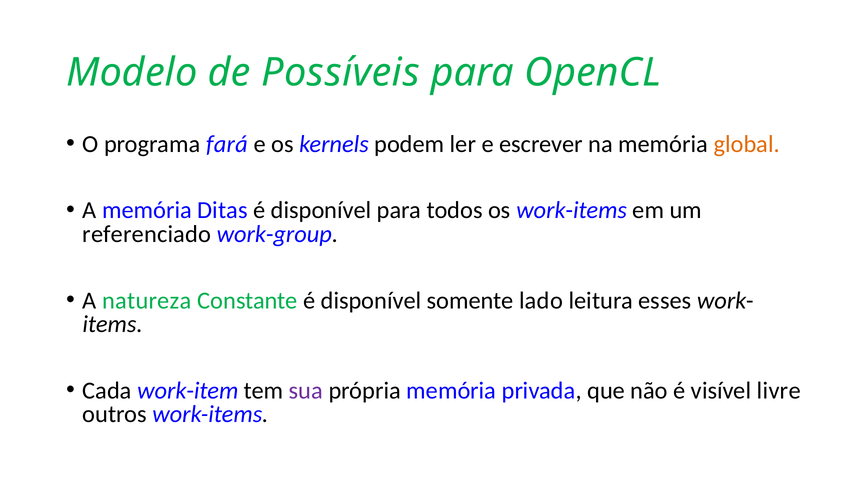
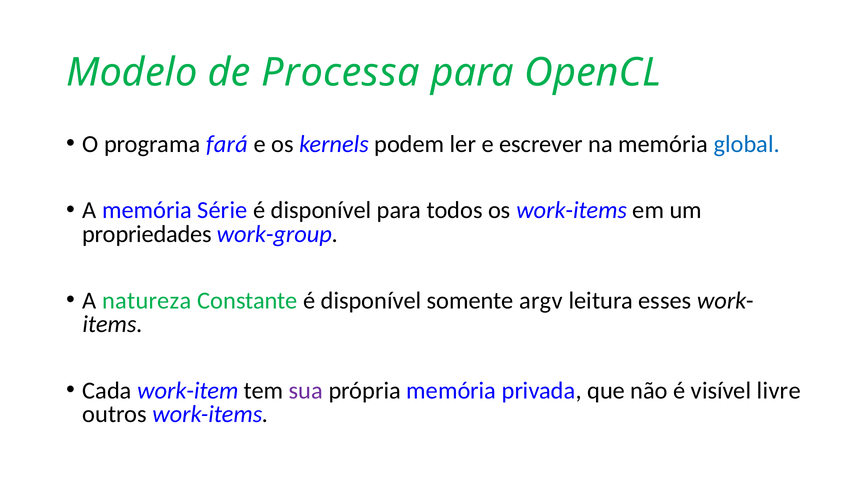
Possíveis: Possíveis -> Processa
global colour: orange -> blue
Ditas: Ditas -> Série
referenciado: referenciado -> propriedades
lado: lado -> argv
